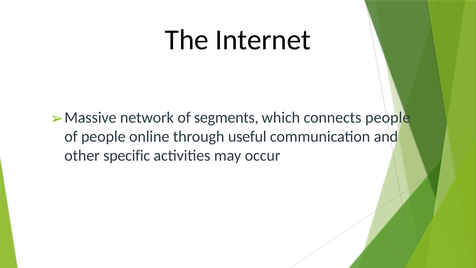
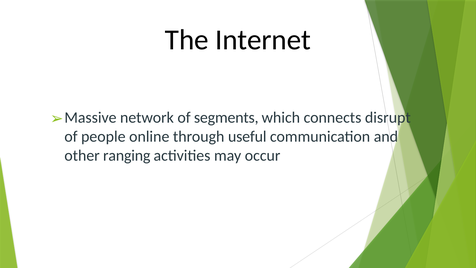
connects people: people -> disrupt
specific: specific -> ranging
